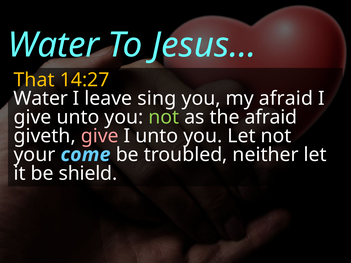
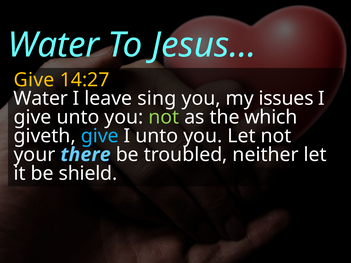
That at (34, 80): That -> Give
my afraid: afraid -> issues
the afraid: afraid -> which
give at (100, 136) colour: pink -> light blue
come: come -> there
